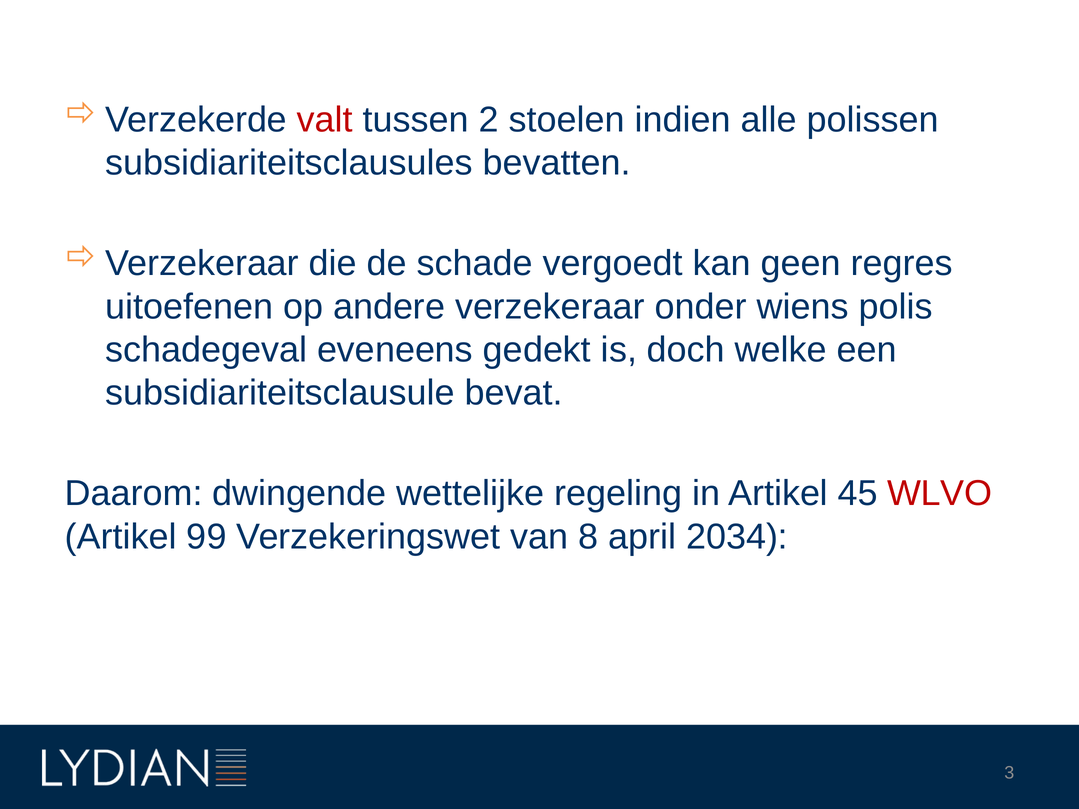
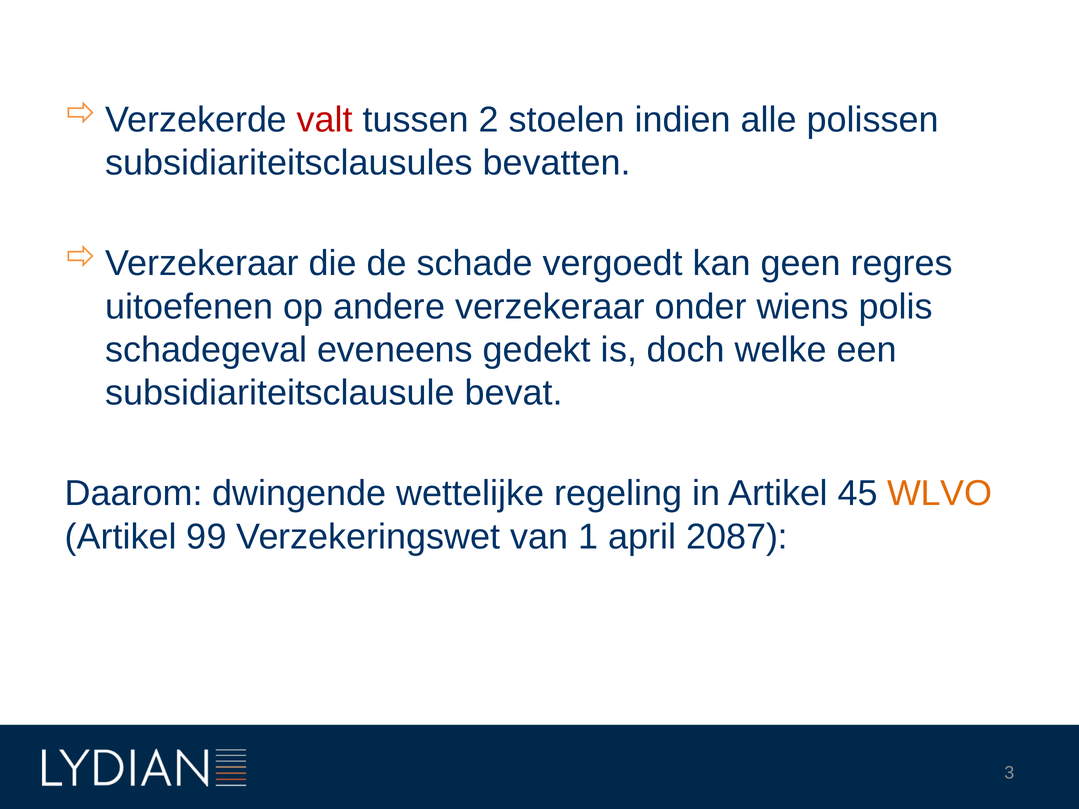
WLVO colour: red -> orange
8: 8 -> 1
2034: 2034 -> 2087
